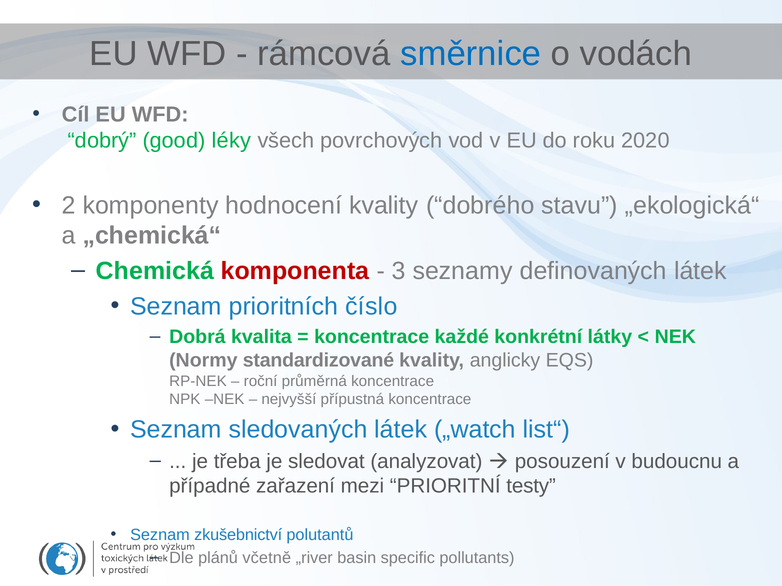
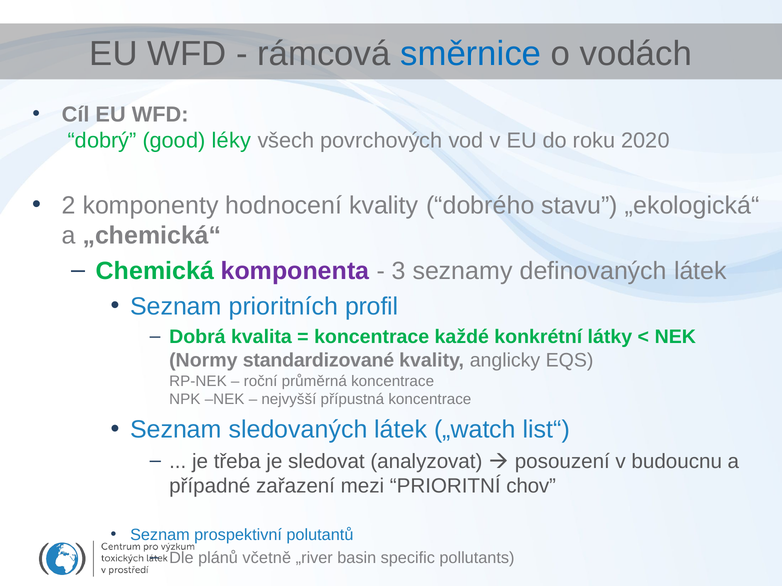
komponenta colour: red -> purple
číslo: číslo -> profil
testy: testy -> chov
zkušebnictví: zkušebnictví -> prospektivní
